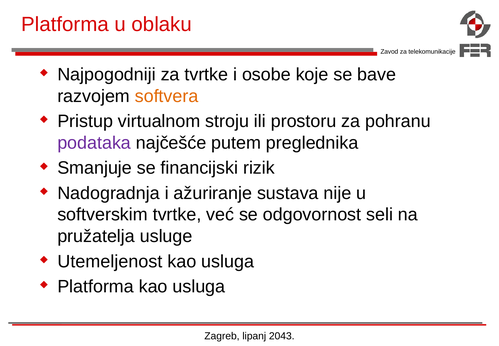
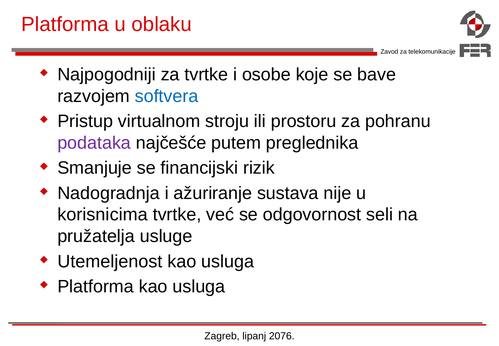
softvera colour: orange -> blue
softverskim: softverskim -> korisnicima
2043: 2043 -> 2076
